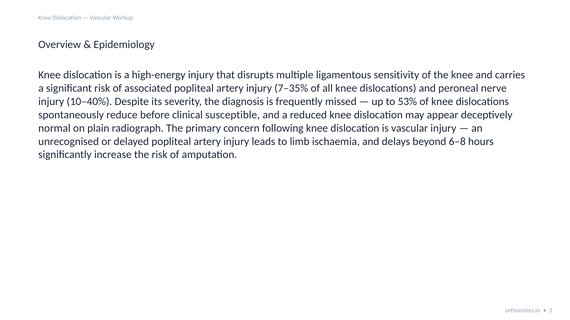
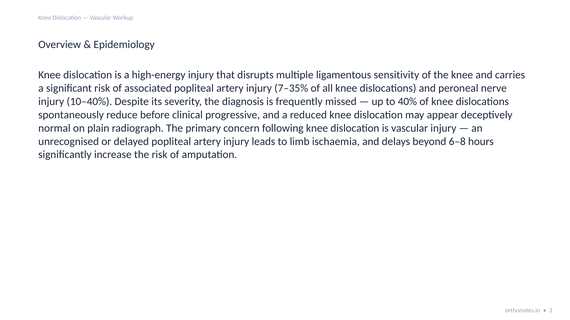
53%: 53% -> 40%
susceptible: susceptible -> progressive
